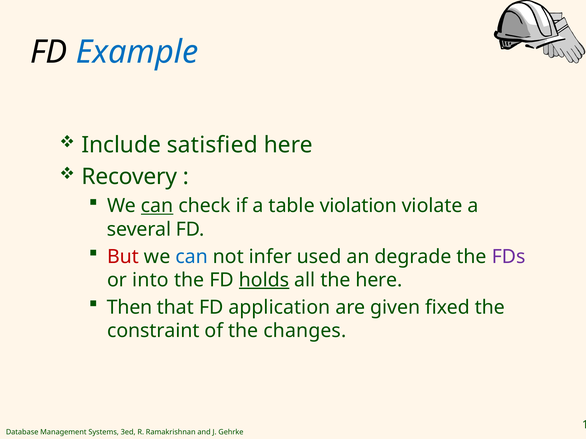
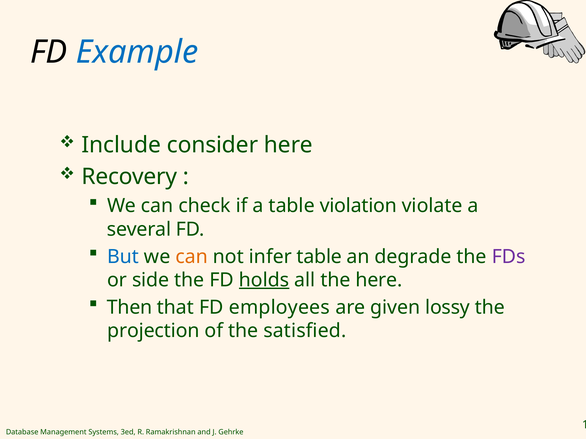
satisfied: satisfied -> consider
can at (157, 206) underline: present -> none
But colour: red -> blue
can at (192, 257) colour: blue -> orange
infer used: used -> table
into: into -> side
application: application -> employees
fixed: fixed -> lossy
constraint: constraint -> projection
changes: changes -> satisfied
